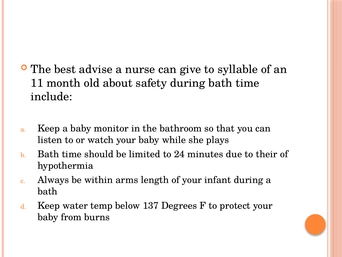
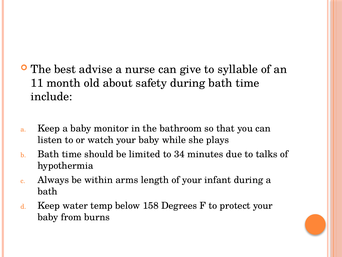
24: 24 -> 34
their: their -> talks
137: 137 -> 158
